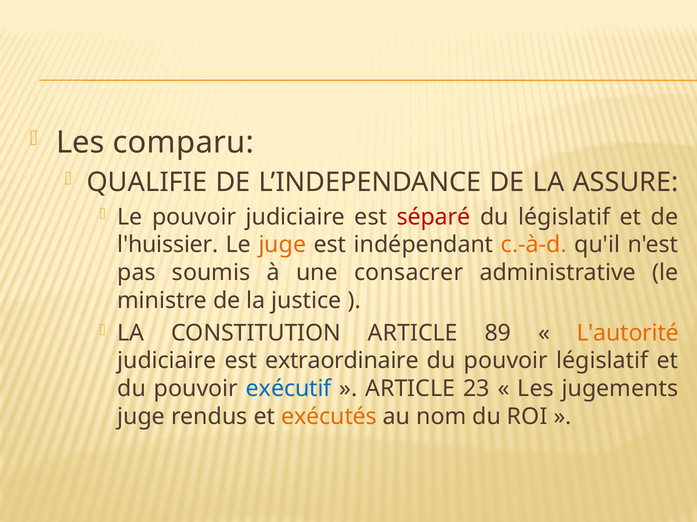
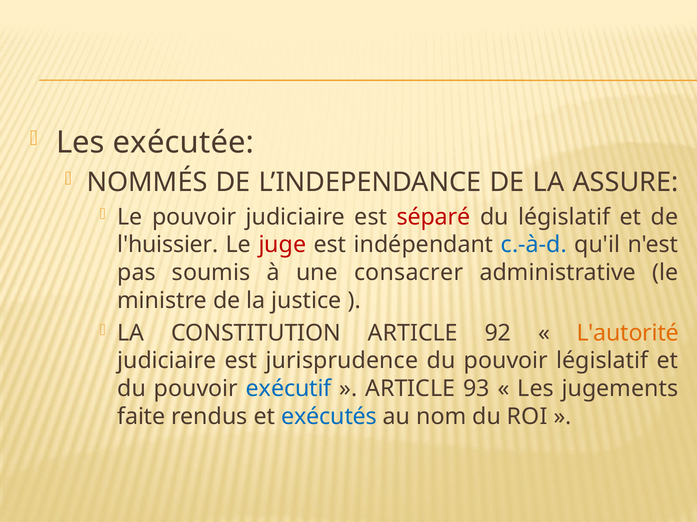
comparu: comparu -> exécutée
QUALIFIE: QUALIFIE -> NOMMÉS
juge at (282, 245) colour: orange -> red
c.-à-d colour: orange -> blue
89: 89 -> 92
extraordinaire: extraordinaire -> jurisprudence
23: 23 -> 93
juge at (141, 417): juge -> faite
exécutés colour: orange -> blue
